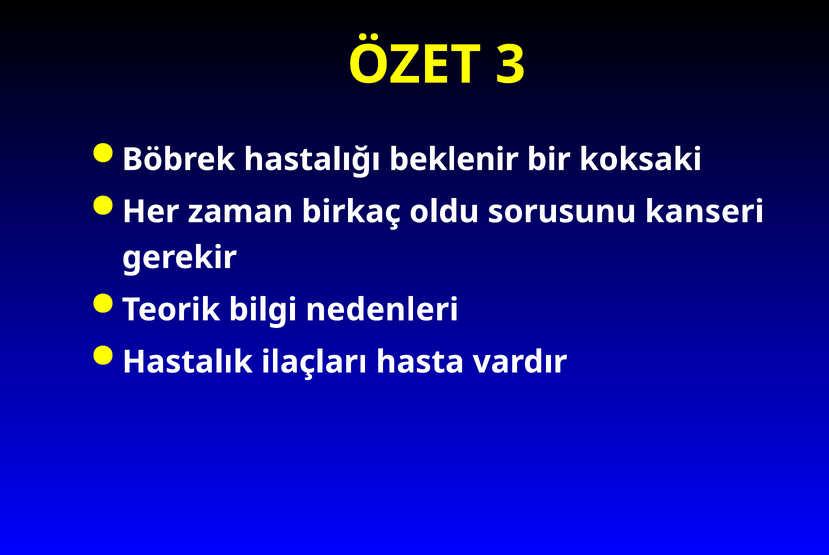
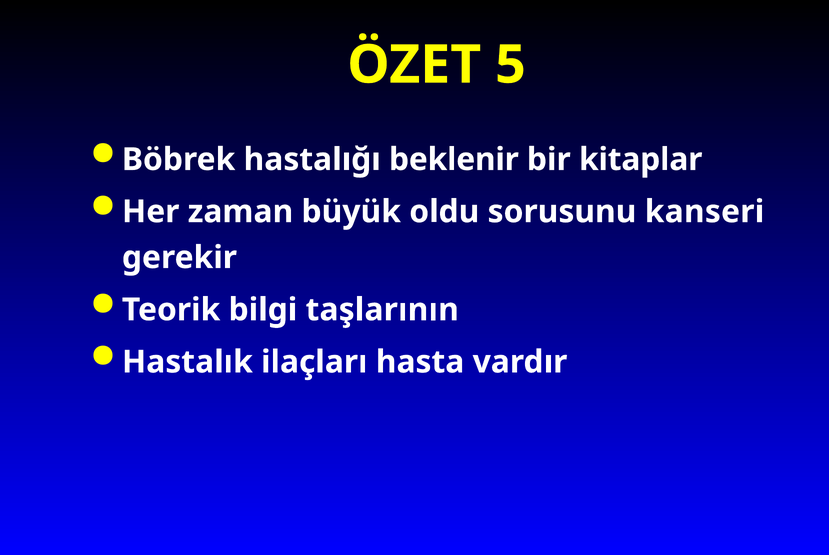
3: 3 -> 5
koksaki: koksaki -> kitaplar
birkaç: birkaç -> büyük
nedenleri: nedenleri -> taşlarının
